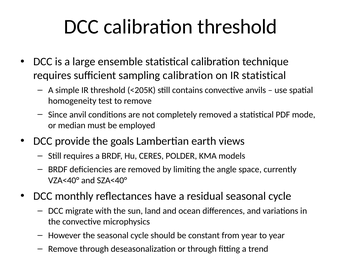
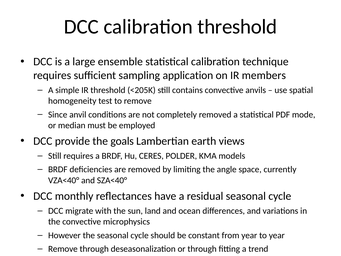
sampling calibration: calibration -> application
IR statistical: statistical -> members
